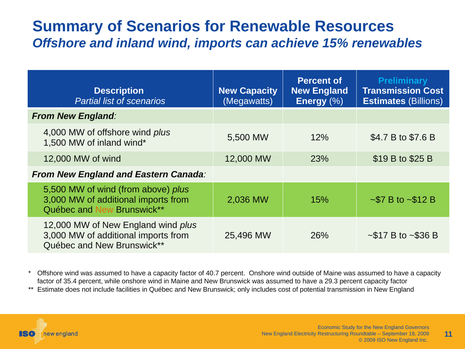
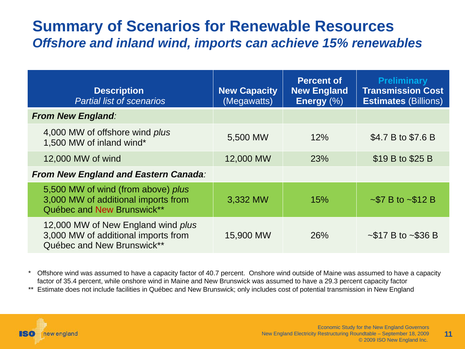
2,036: 2,036 -> 3,332
New at (104, 210) colour: orange -> red
25,496: 25,496 -> 15,900
